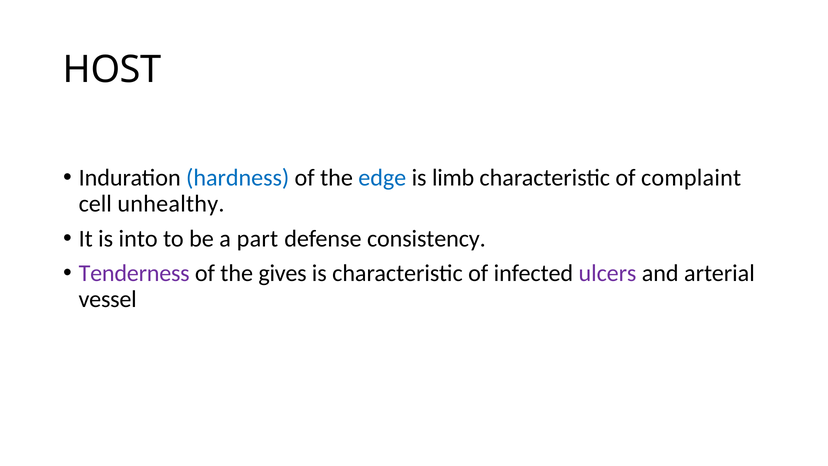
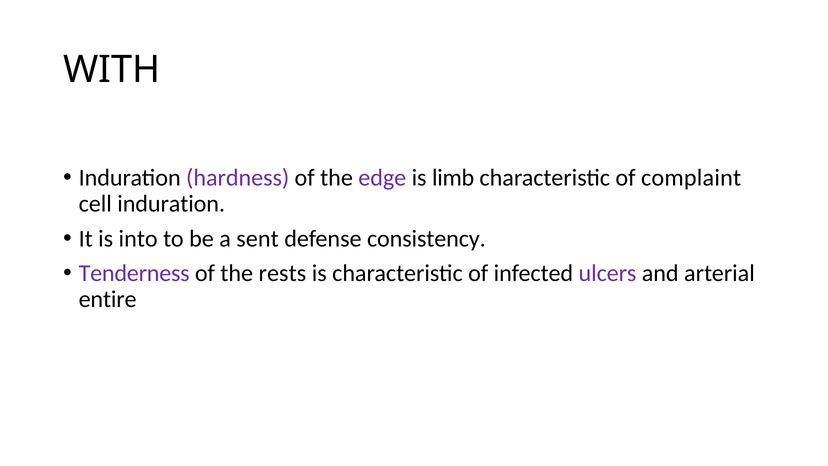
HOST: HOST -> WITH
hardness colour: blue -> purple
edge colour: blue -> purple
cell unhealthy: unhealthy -> induration
part: part -> sent
gives: gives -> rests
vessel: vessel -> entire
